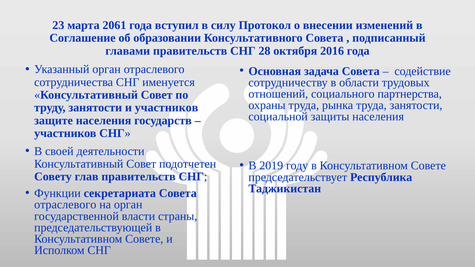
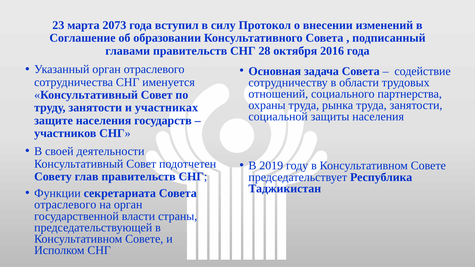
2061: 2061 -> 2073
и участников: участников -> участниках
